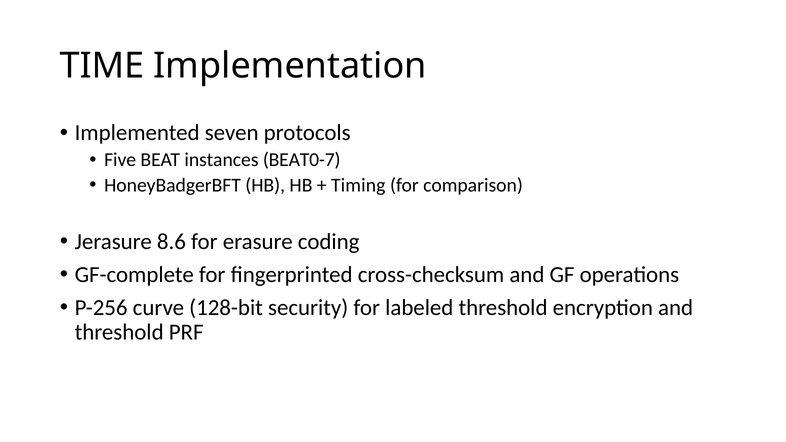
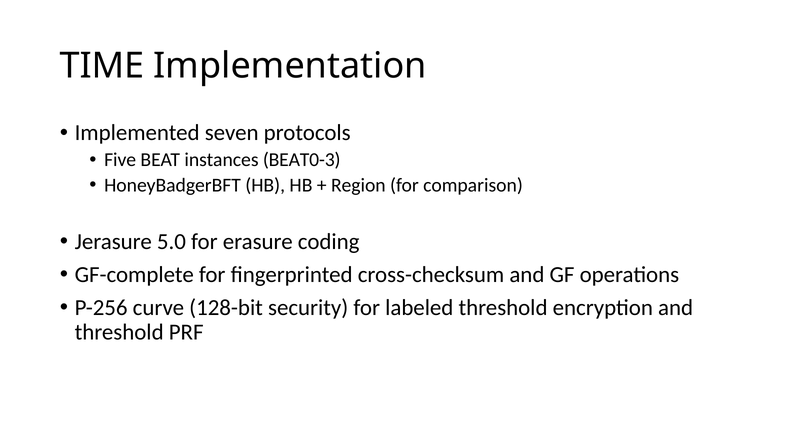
BEAT0-7: BEAT0-7 -> BEAT0-3
Timing: Timing -> Region
8.6: 8.6 -> 5.0
